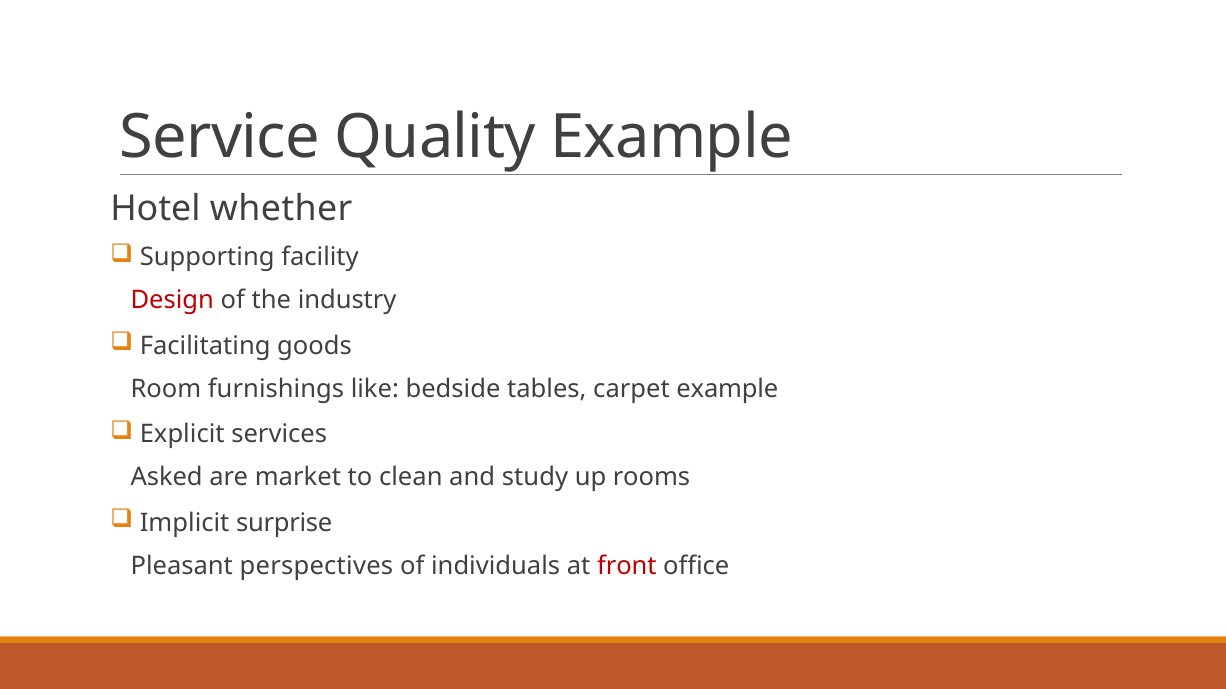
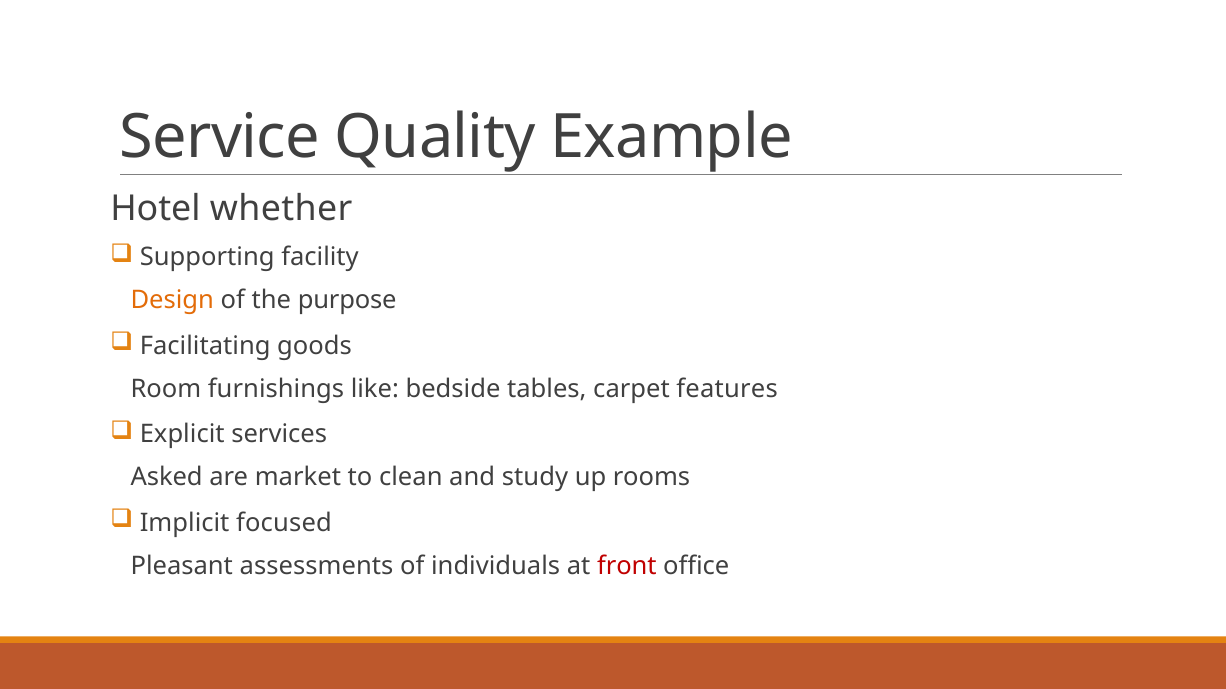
Design colour: red -> orange
industry: industry -> purpose
carpet example: example -> features
surprise: surprise -> focused
perspectives: perspectives -> assessments
